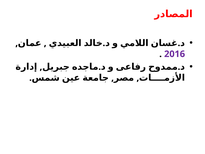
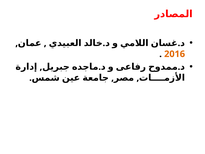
2016 colour: purple -> orange
